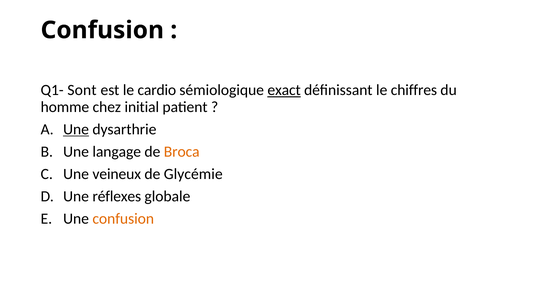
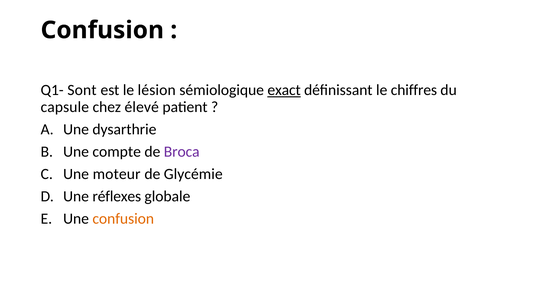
cardio: cardio -> lésion
homme: homme -> capsule
initial: initial -> élevé
Une at (76, 129) underline: present -> none
langage: langage -> compte
Broca colour: orange -> purple
veineux: veineux -> moteur
